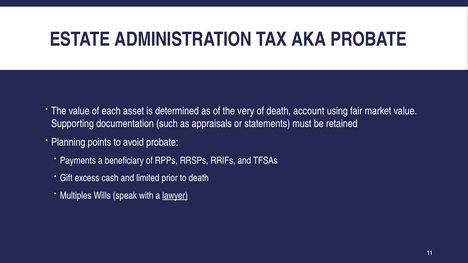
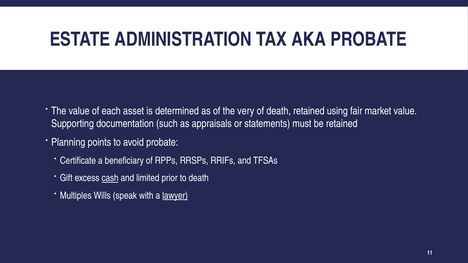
death account: account -> retained
Payments: Payments -> Certificate
cash underline: none -> present
